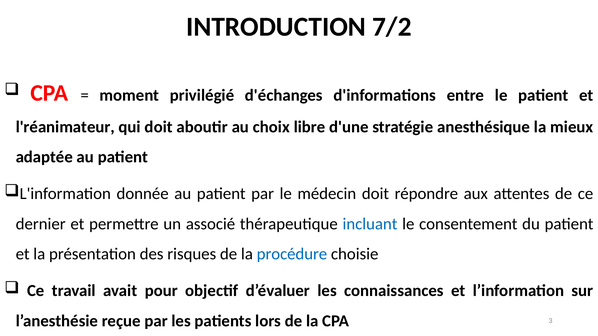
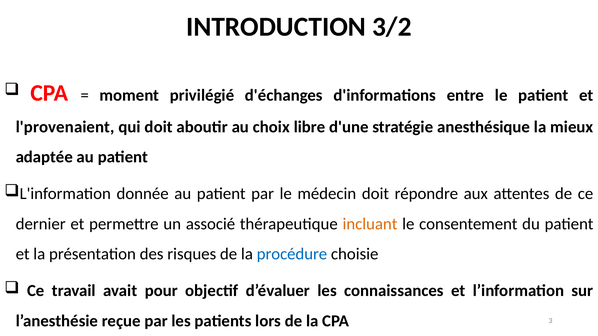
7/2: 7/2 -> 3/2
l'réanimateur: l'réanimateur -> l'provenaient
incluant colour: blue -> orange
